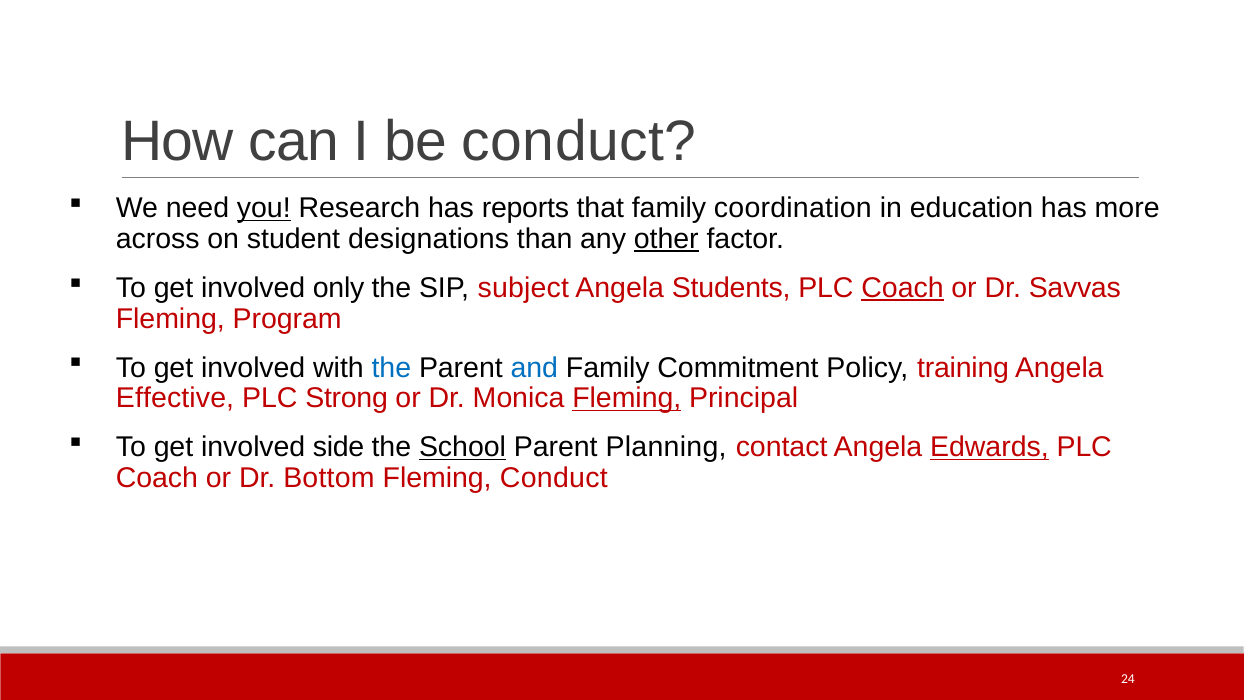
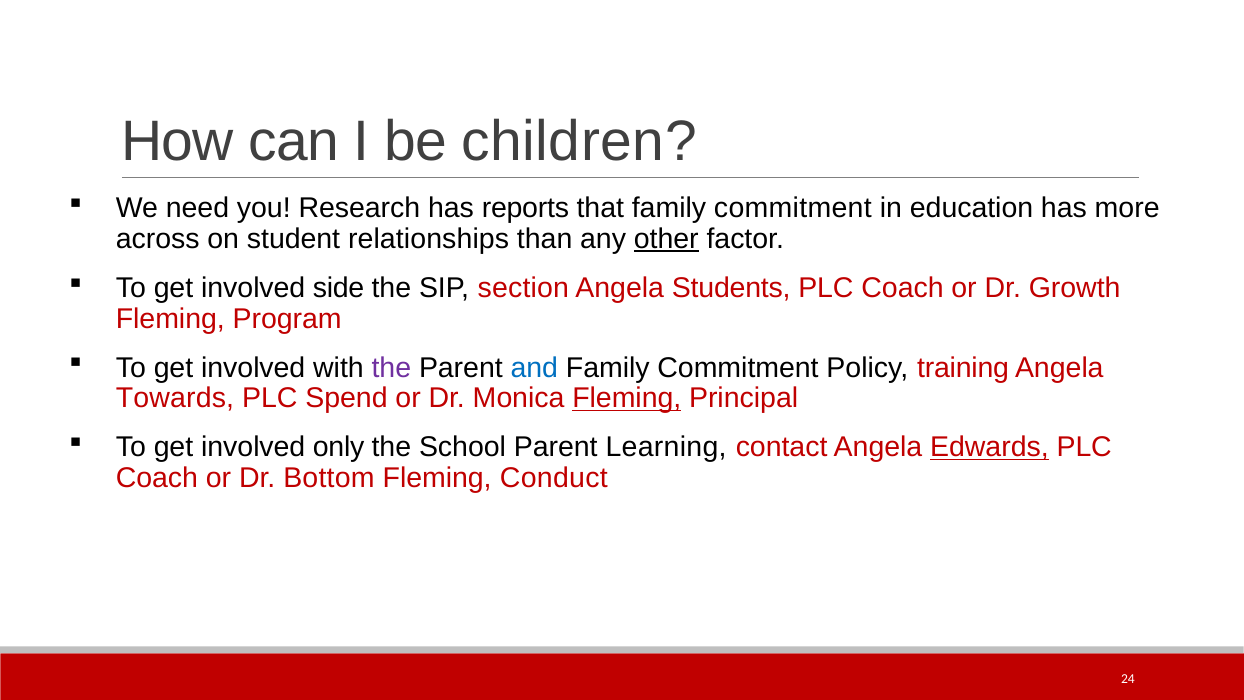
be conduct: conduct -> children
you underline: present -> none
that family coordination: coordination -> commitment
designations: designations -> relationships
only: only -> side
subject: subject -> section
Coach at (903, 288) underline: present -> none
Savvas: Savvas -> Growth
the at (391, 367) colour: blue -> purple
Effective: Effective -> Towards
Strong: Strong -> Spend
side: side -> only
School underline: present -> none
Planning: Planning -> Learning
